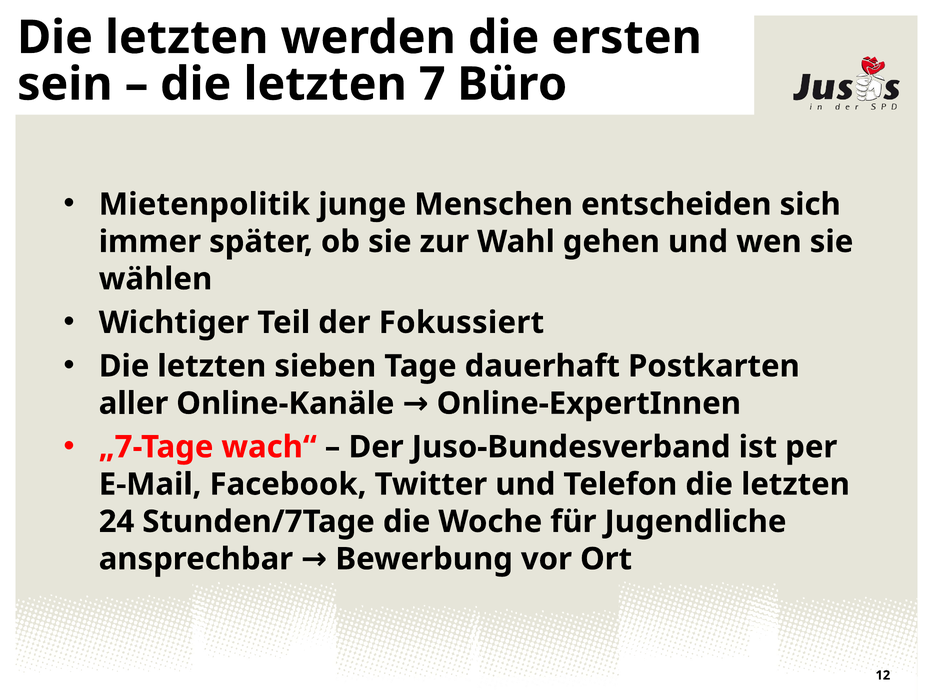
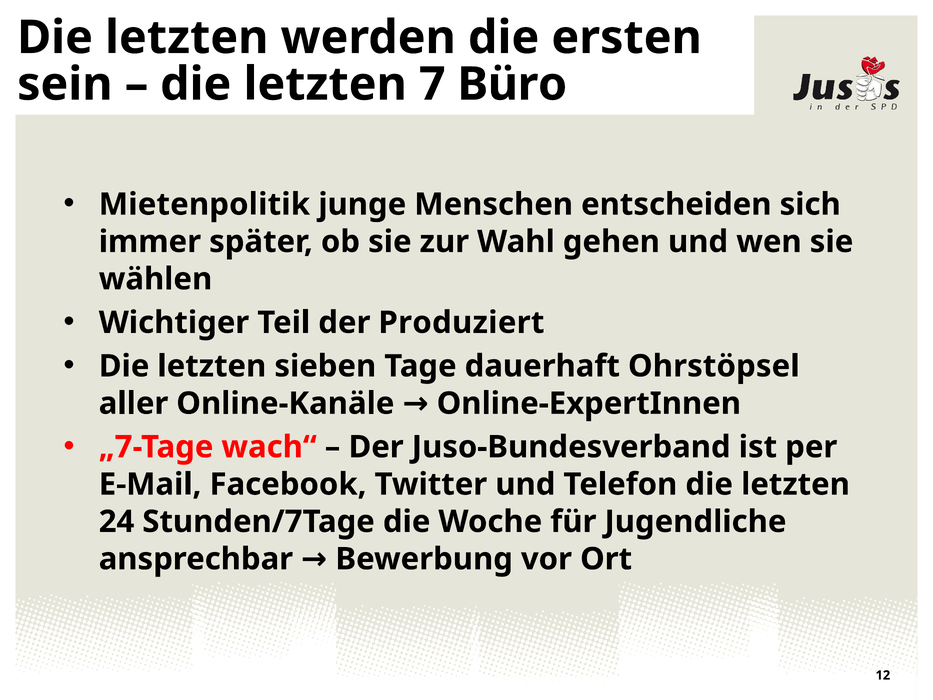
Fokussiert: Fokussiert -> Produziert
Postkarten: Postkarten -> Ohrstöpsel
